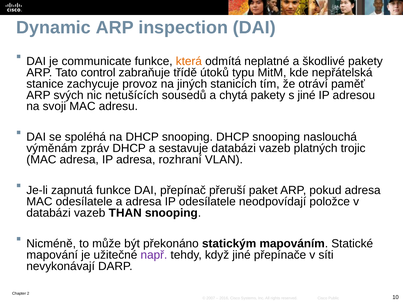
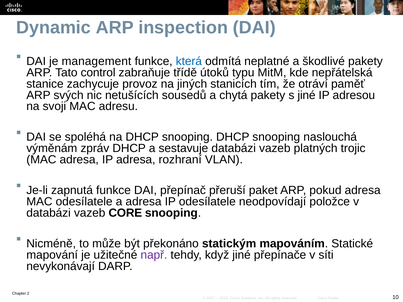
communicate: communicate -> management
která colour: orange -> blue
THAN: THAN -> CORE
